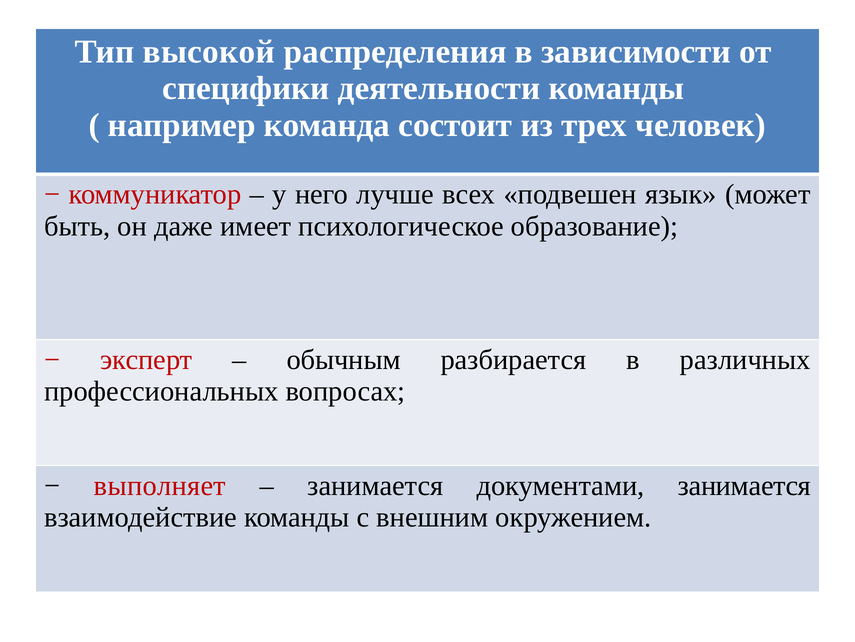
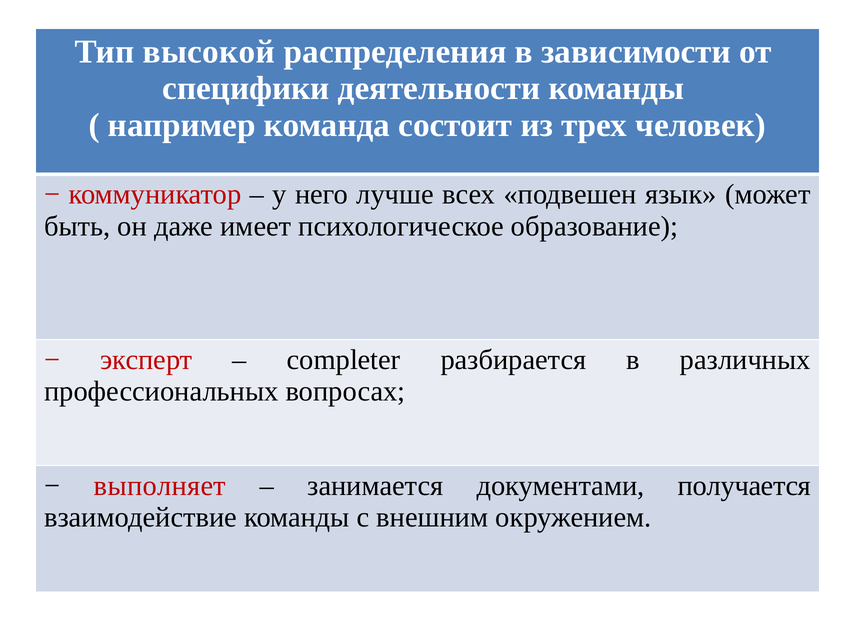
обычным: обычным -> completer
документами занимается: занимается -> получается
